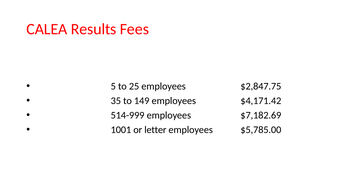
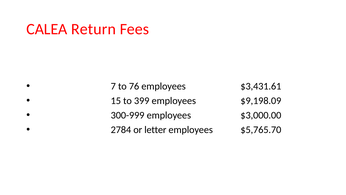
Results: Results -> Return
5: 5 -> 7
25: 25 -> 76
$2,847.75: $2,847.75 -> $3,431.61
35: 35 -> 15
149: 149 -> 399
$4,171.42: $4,171.42 -> $9,198.09
514-999: 514-999 -> 300-999
$7,182.69: $7,182.69 -> $3,000.00
1001: 1001 -> 2784
$5,785.00: $5,785.00 -> $5,765.70
